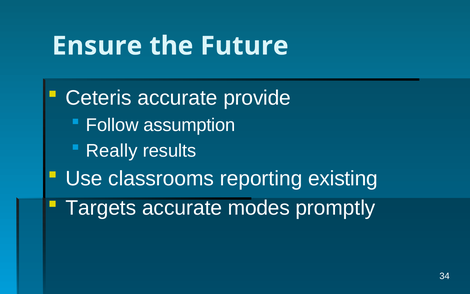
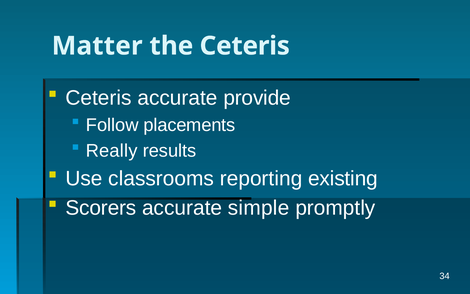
Ensure: Ensure -> Matter
the Future: Future -> Ceteris
assumption: assumption -> placements
Targets: Targets -> Scorers
modes: modes -> simple
